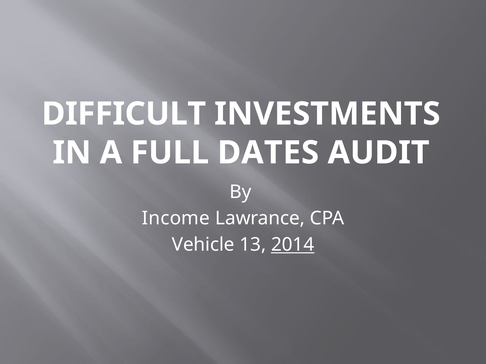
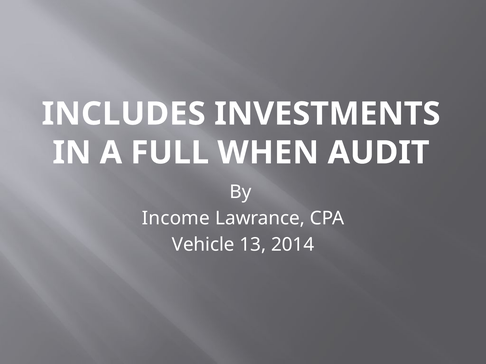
DIFFICULT: DIFFICULT -> INCLUDES
DATES: DATES -> WHEN
2014 underline: present -> none
